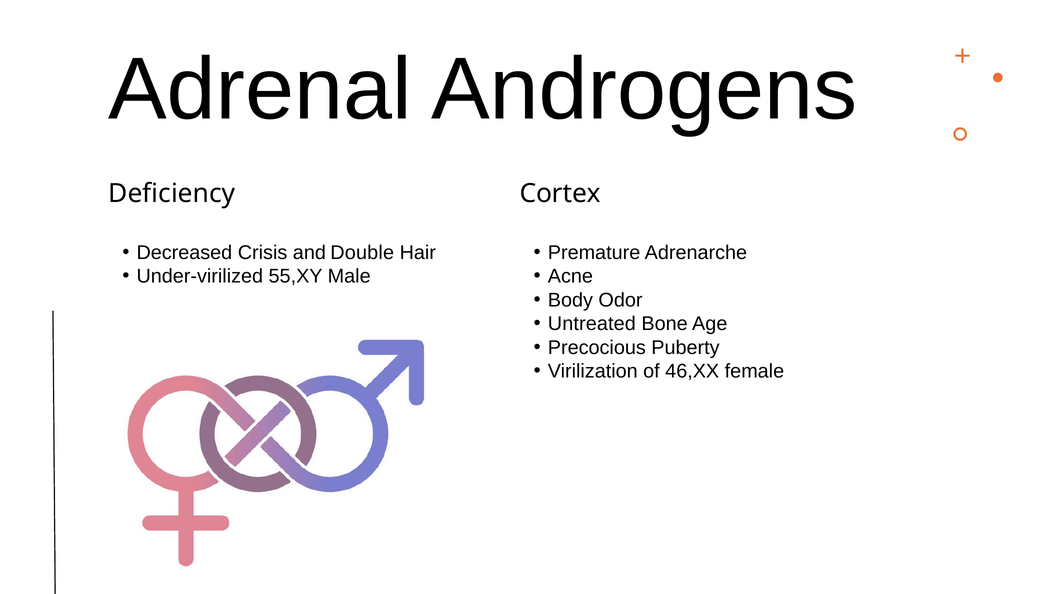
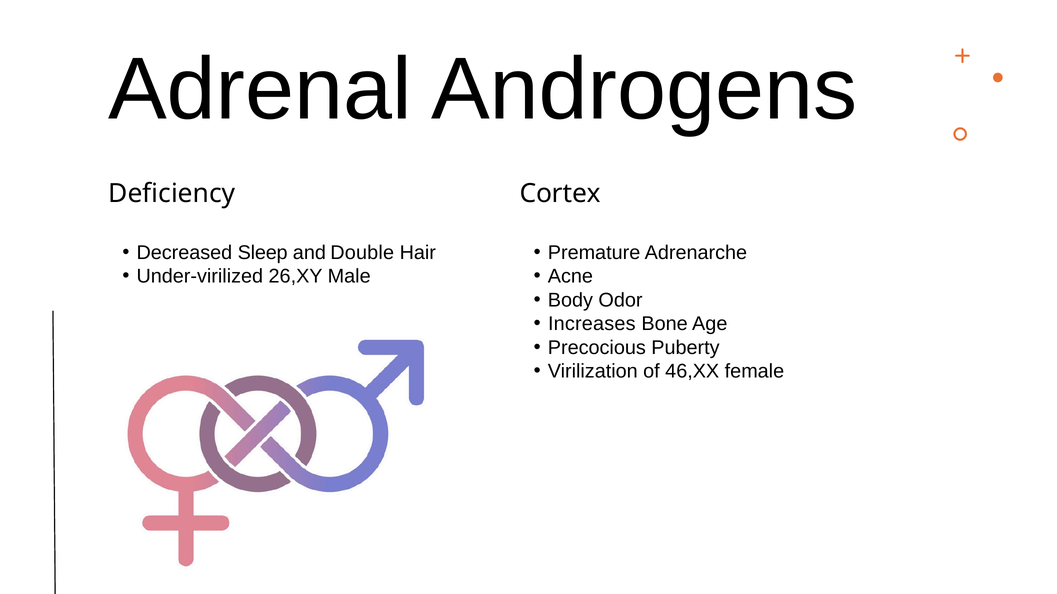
Crisis: Crisis -> Sleep
55,XY: 55,XY -> 26,XY
Untreated: Untreated -> Increases
